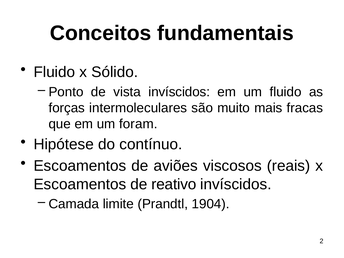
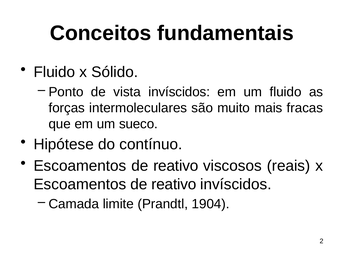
foram: foram -> sueco
aviões at (176, 166): aviões -> reativo
